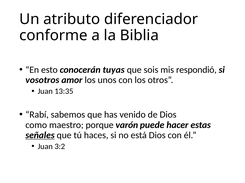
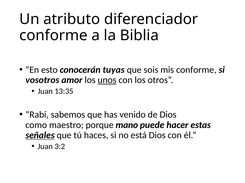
mis respondió: respondió -> conforme
unos underline: none -> present
varón: varón -> mano
